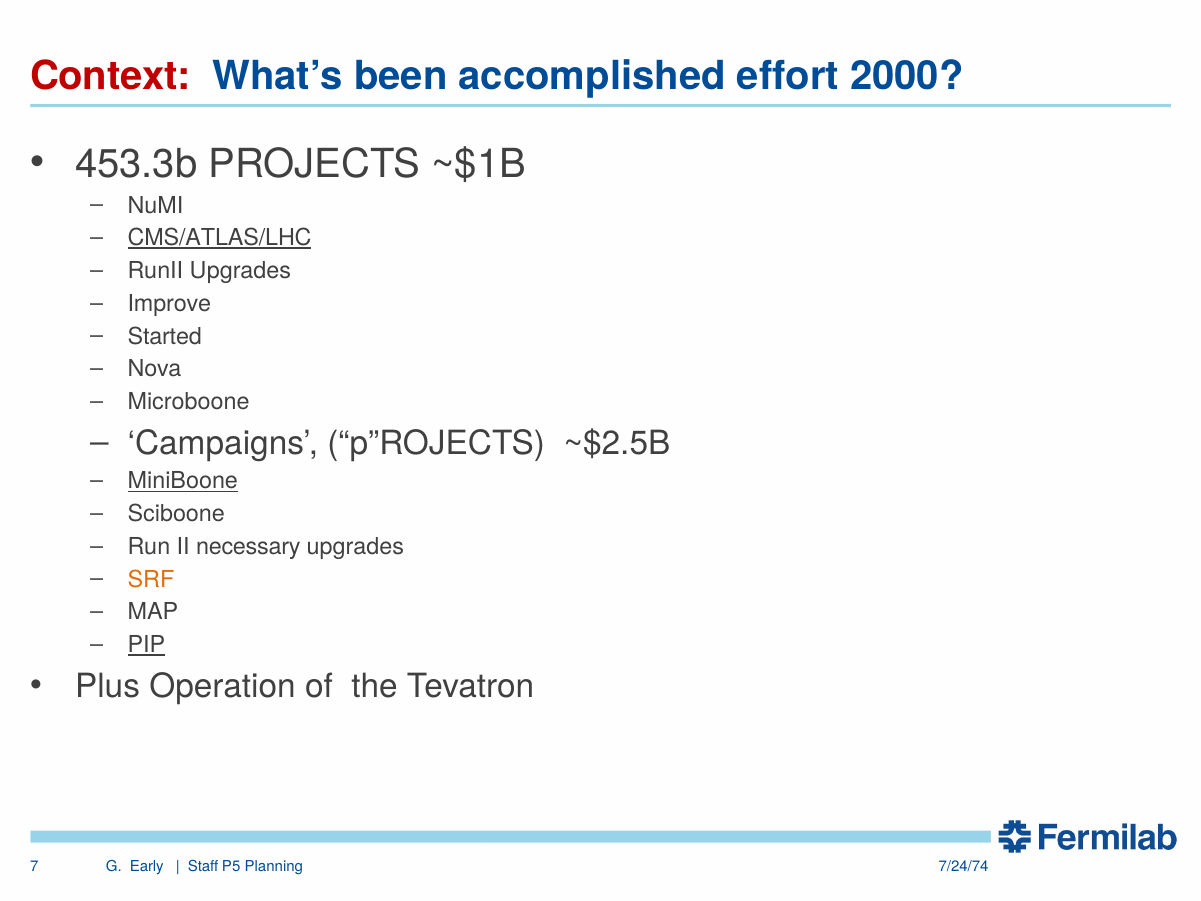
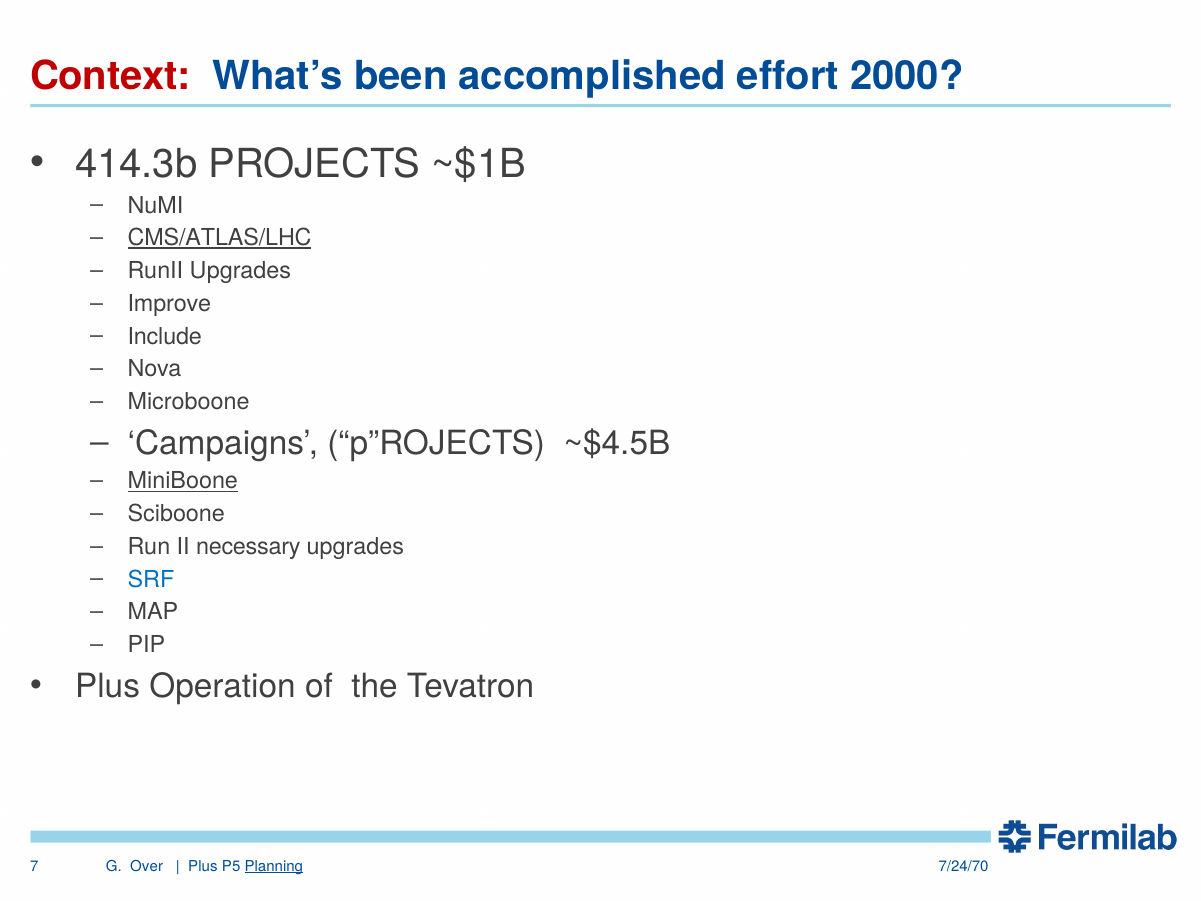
453.3b: 453.3b -> 414.3b
Started: Started -> Include
~$2.5B: ~$2.5B -> ~$4.5B
SRF colour: orange -> blue
PIP underline: present -> none
Early: Early -> Over
Staff at (203, 866): Staff -> Plus
Planning underline: none -> present
7/24/74: 7/24/74 -> 7/24/70
